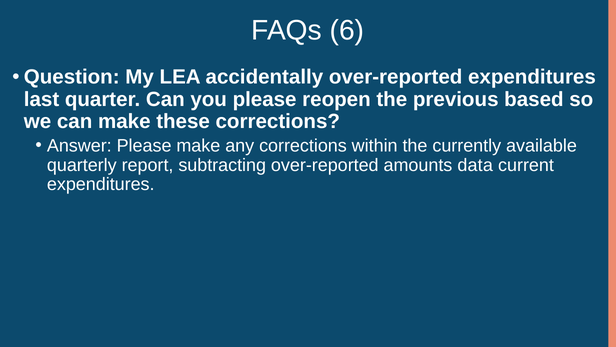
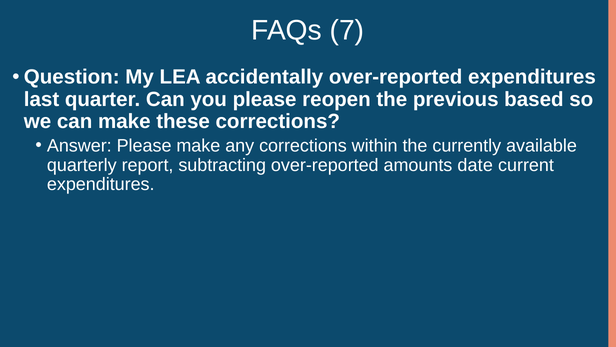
6: 6 -> 7
data: data -> date
